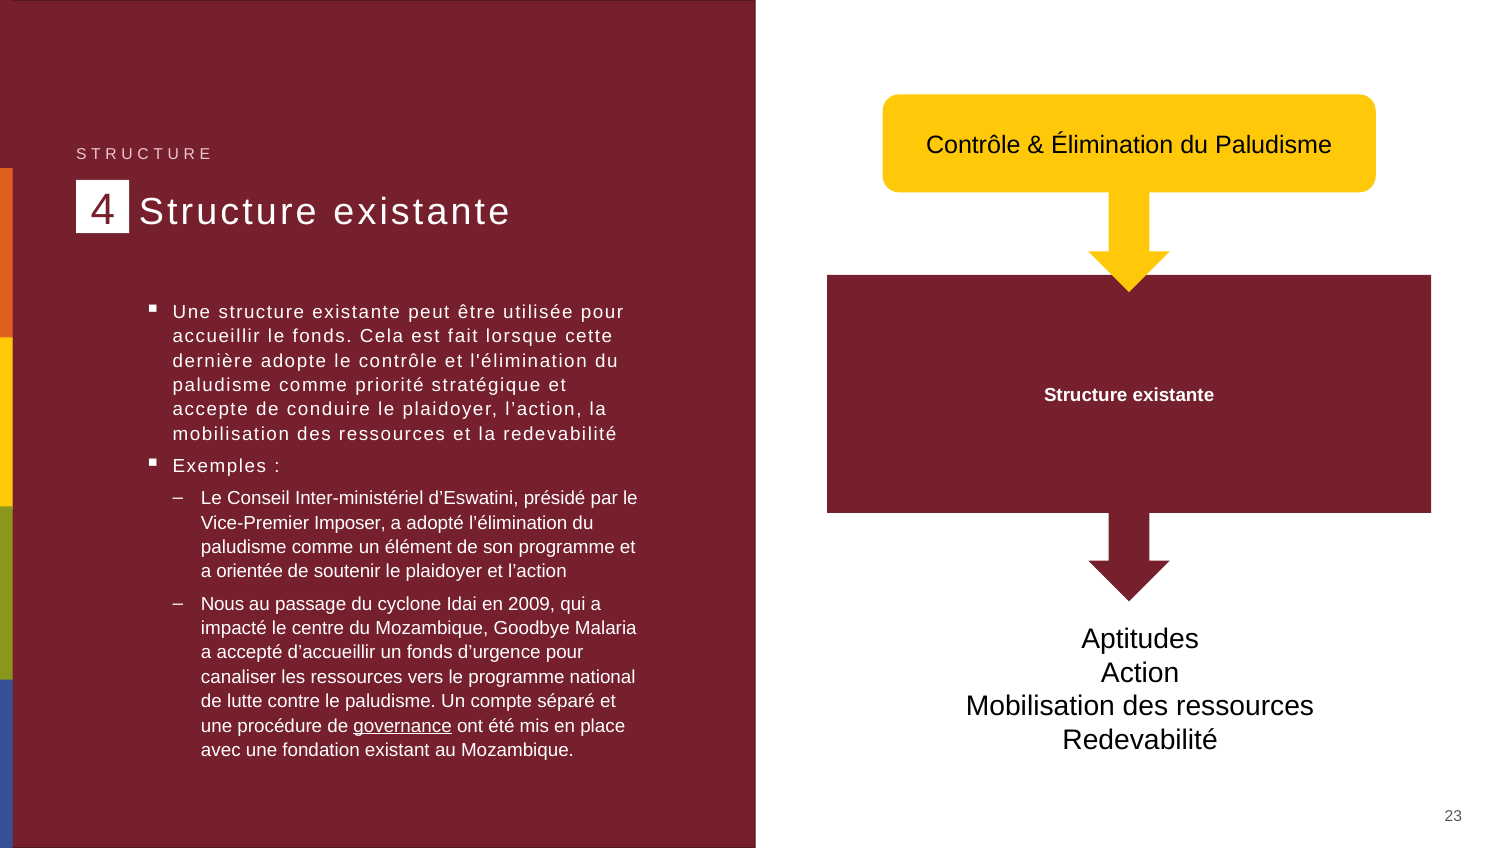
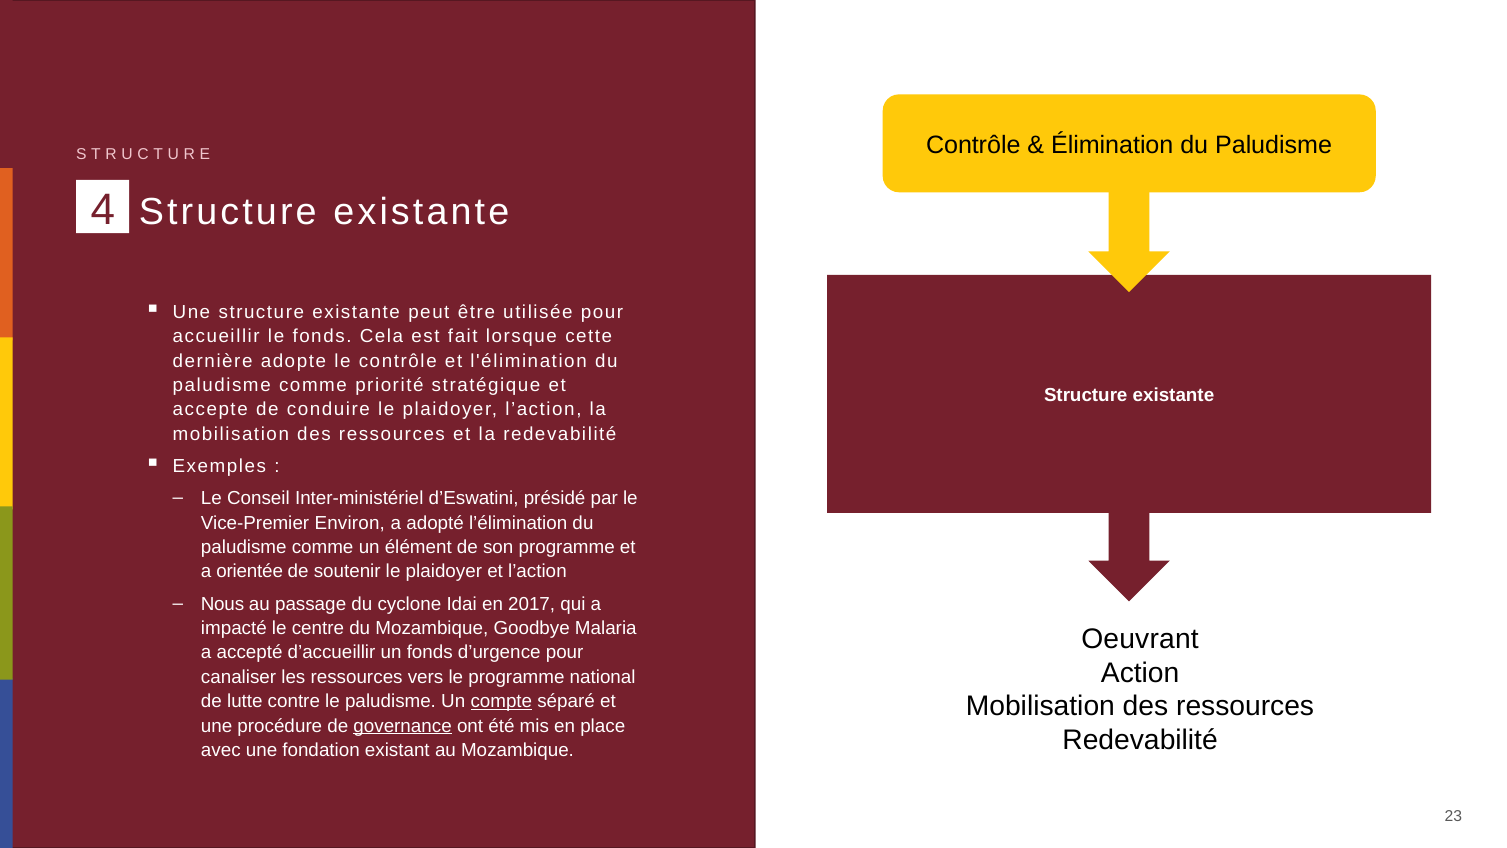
Imposer: Imposer -> Environ
2009: 2009 -> 2017
Aptitudes: Aptitudes -> Oeuvrant
compte underline: none -> present
